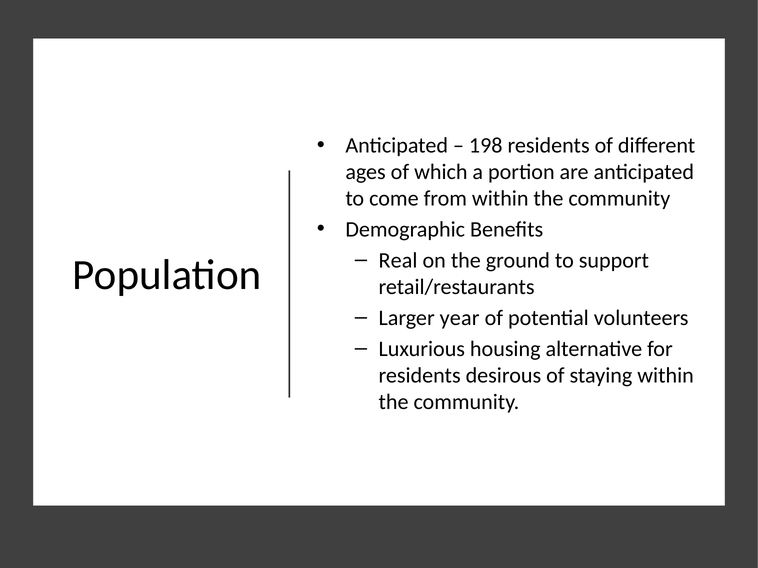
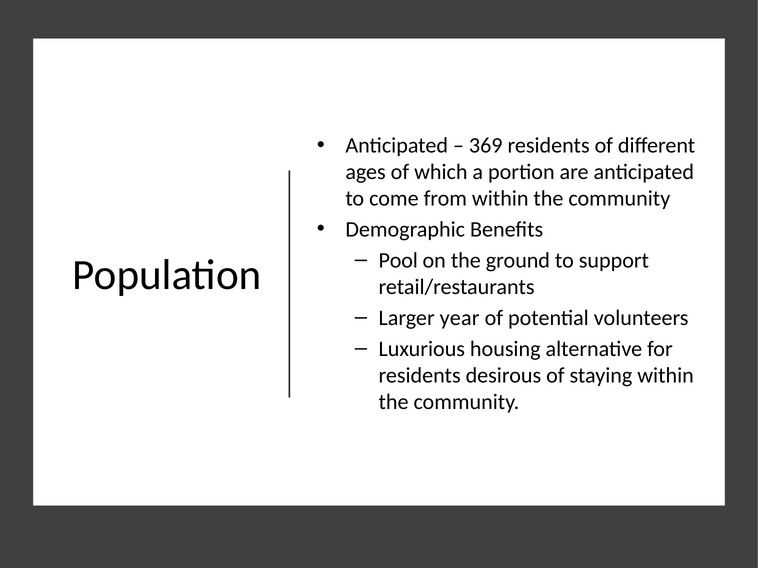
198: 198 -> 369
Real: Real -> Pool
